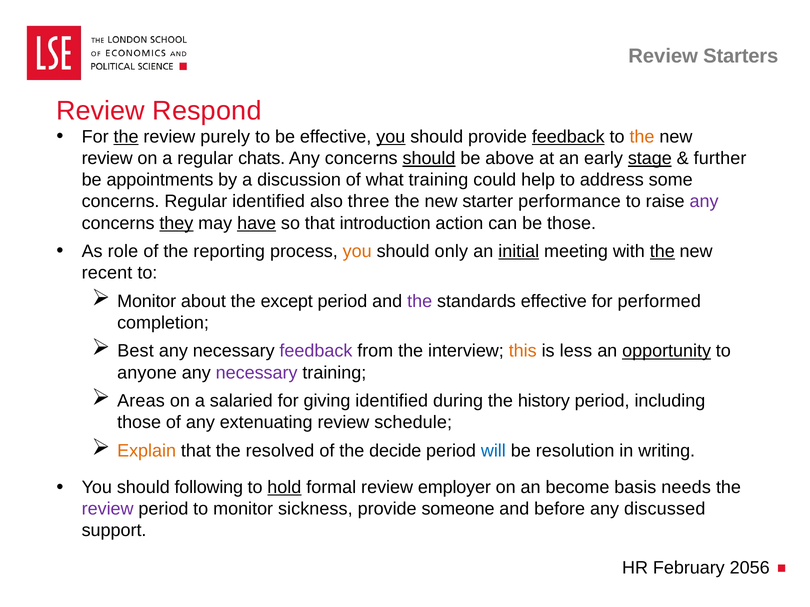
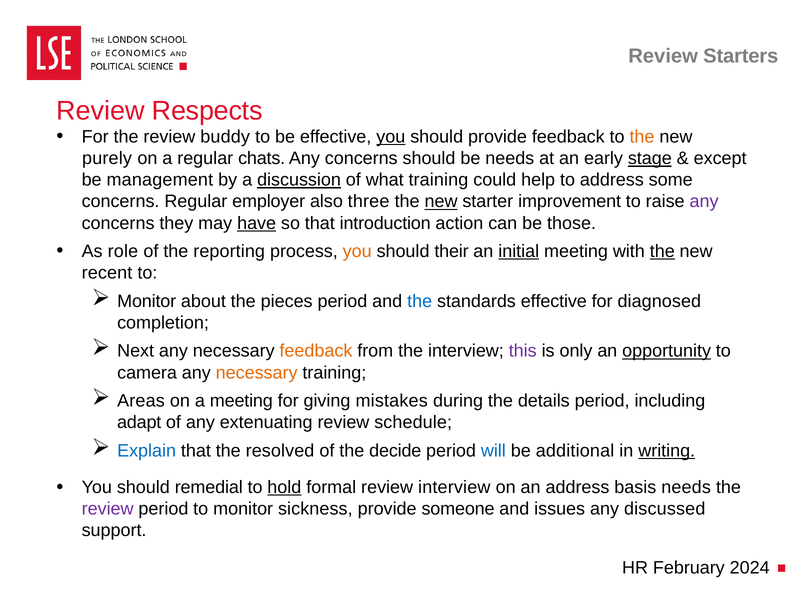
Respond: Respond -> Respects
the at (126, 137) underline: present -> none
purely: purely -> buddy
feedback at (568, 137) underline: present -> none
review at (107, 159): review -> purely
should at (429, 159) underline: present -> none
be above: above -> needs
further: further -> except
appointments: appointments -> management
discussion underline: none -> present
Regular identified: identified -> employer
new at (441, 202) underline: none -> present
performance: performance -> improvement
they underline: present -> none
only: only -> their
except: except -> pieces
the at (420, 301) colour: purple -> blue
performed: performed -> diagnosed
Best: Best -> Next
feedback at (316, 351) colour: purple -> orange
this colour: orange -> purple
less: less -> only
anyone: anyone -> camera
necessary at (257, 373) colour: purple -> orange
a salaried: salaried -> meeting
giving identified: identified -> mistakes
history: history -> details
those at (139, 423): those -> adapt
Explain colour: orange -> blue
resolution: resolution -> additional
writing underline: none -> present
following: following -> remedial
review employer: employer -> interview
an become: become -> address
before: before -> issues
2056: 2056 -> 2024
